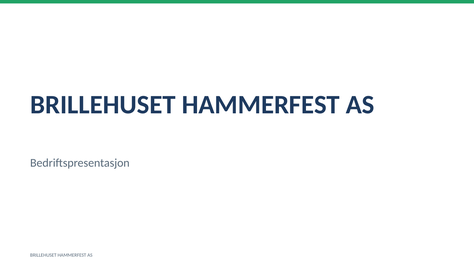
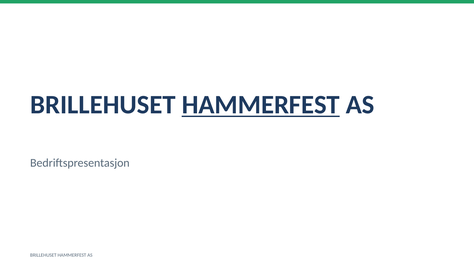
HAMMERFEST at (261, 105) underline: none -> present
